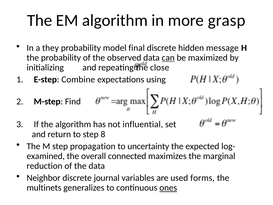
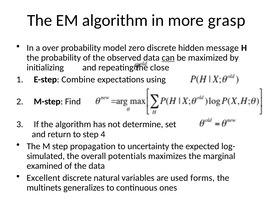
they: they -> over
final: final -> zero
influential: influential -> determine
8: 8 -> 4
examined: examined -> simulated
connected: connected -> potentials
reduction: reduction -> examined
Neighbor: Neighbor -> Excellent
journal: journal -> natural
ones underline: present -> none
